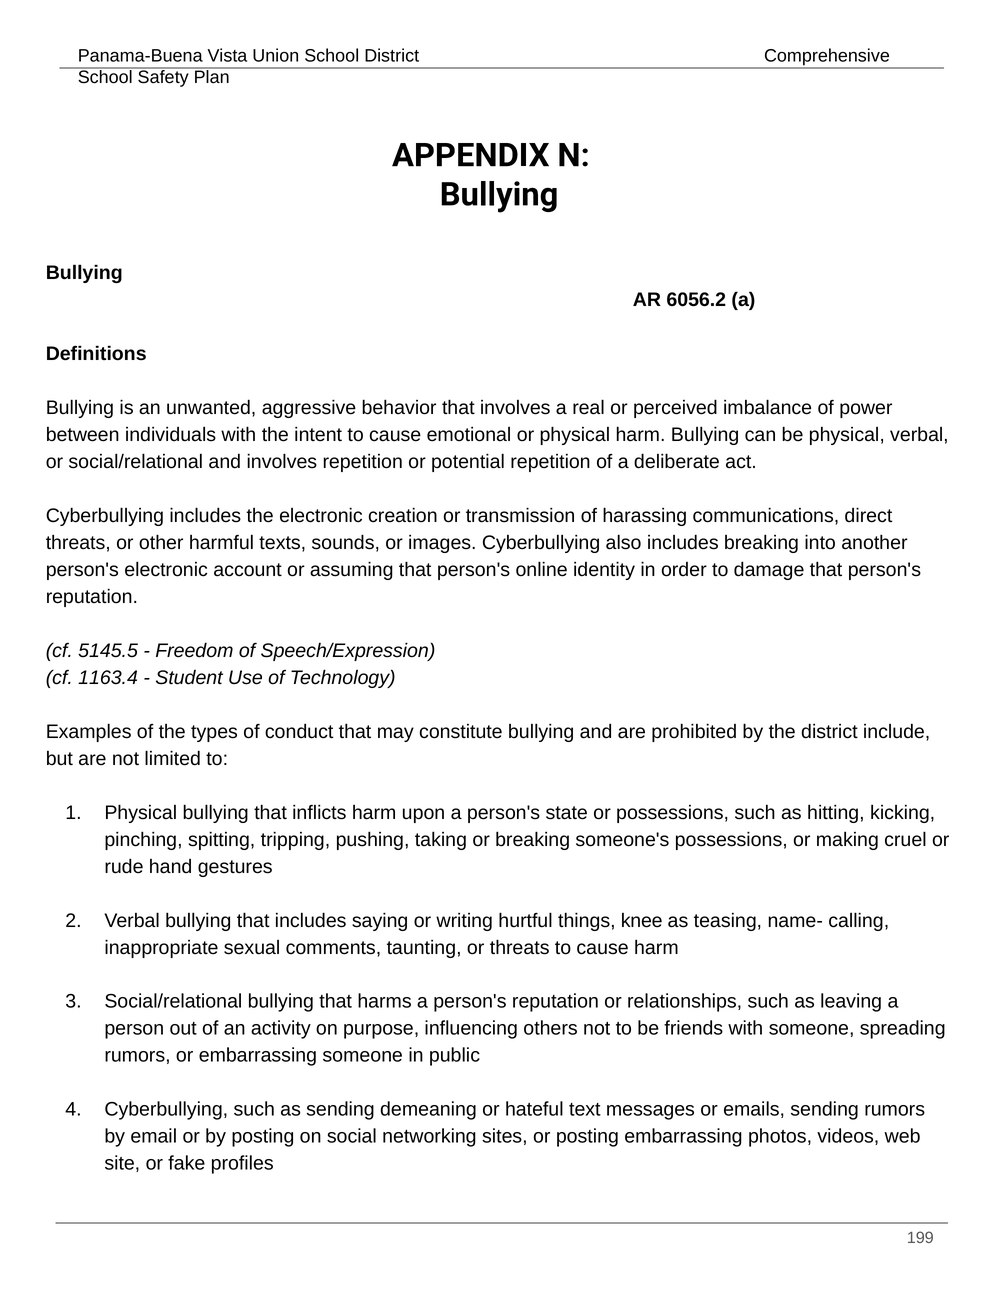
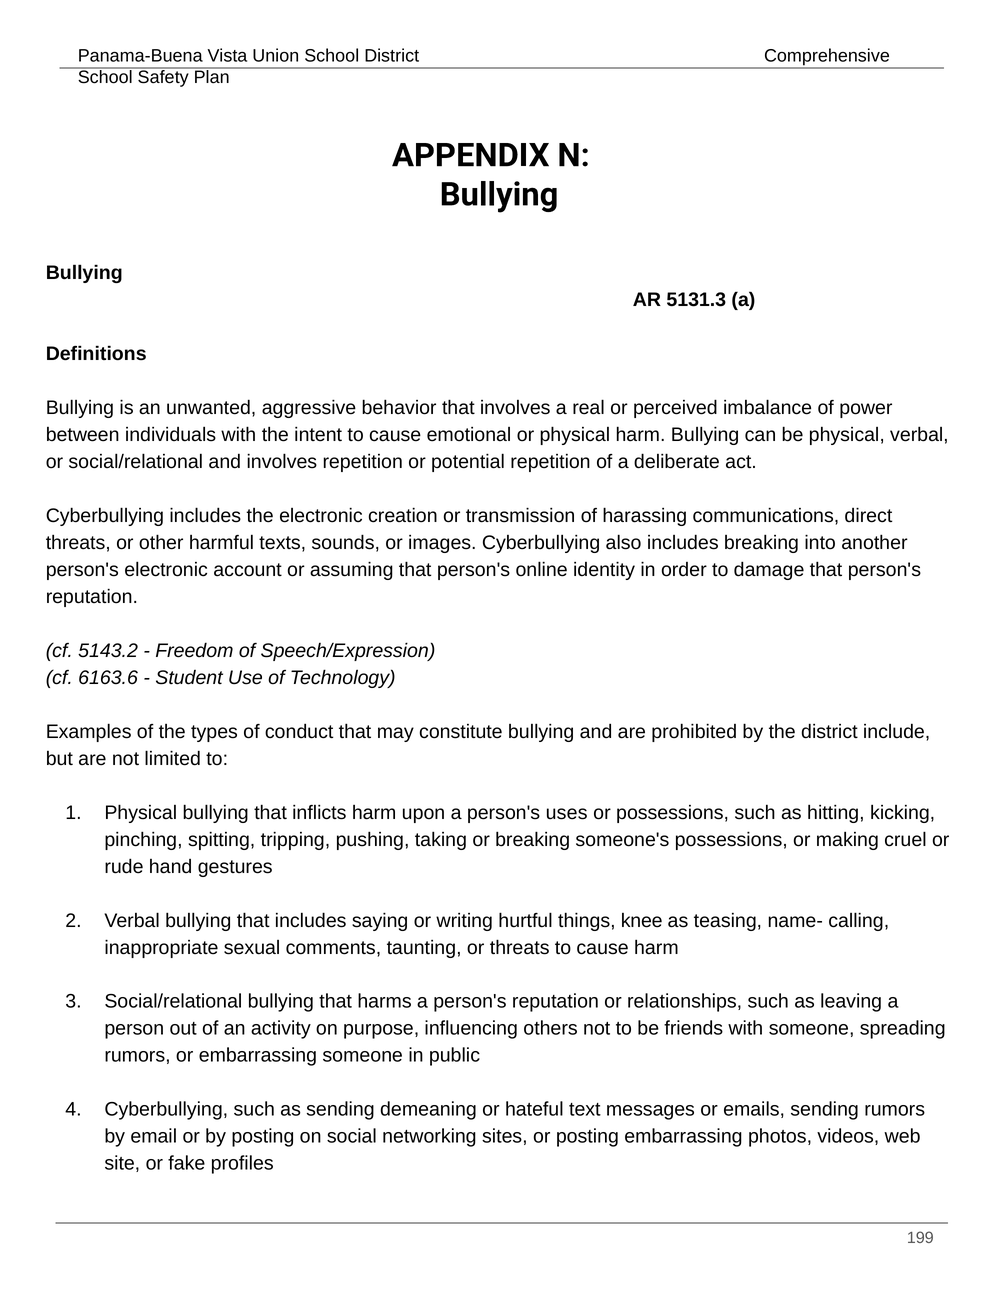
6056.2: 6056.2 -> 5131.3
5145.5: 5145.5 -> 5143.2
1163.4: 1163.4 -> 6163.6
state: state -> uses
